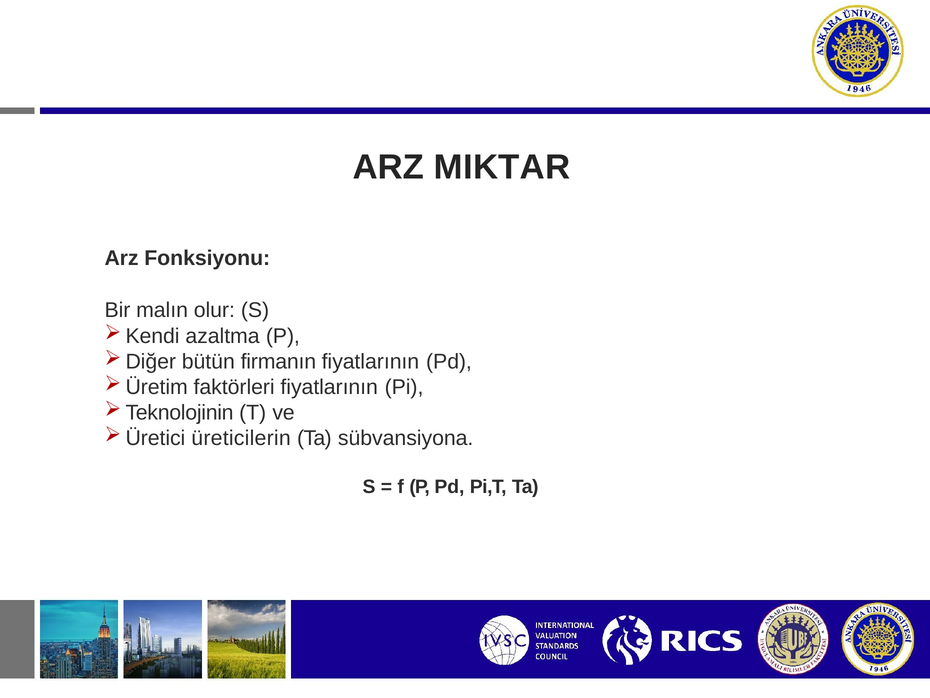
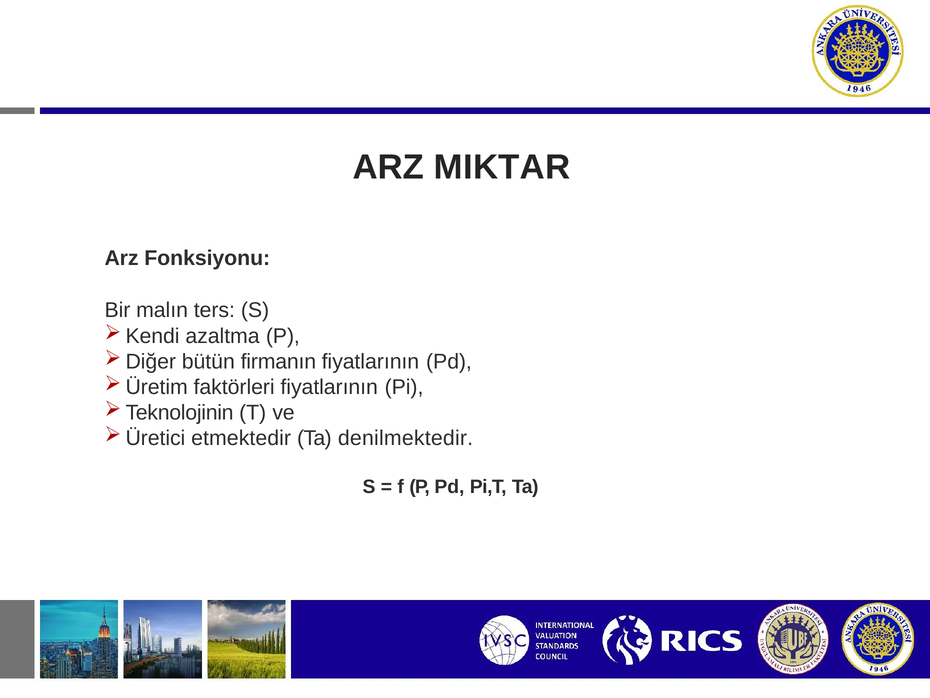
olur: olur -> ters
üreticilerin: üreticilerin -> etmektedir
sübvansiyona: sübvansiyona -> denilmektedir
